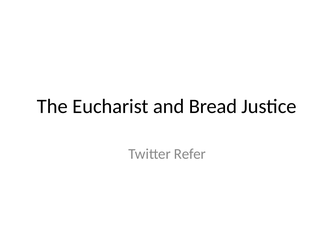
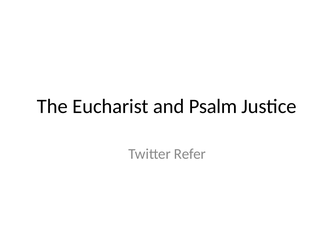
Bread: Bread -> Psalm
